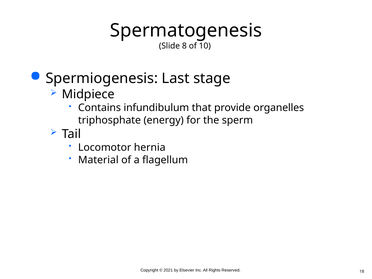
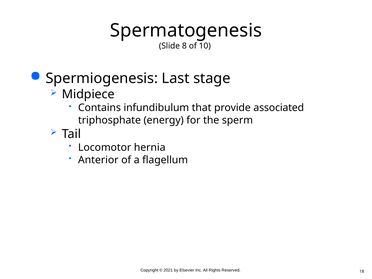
organelles: organelles -> associated
Material: Material -> Anterior
